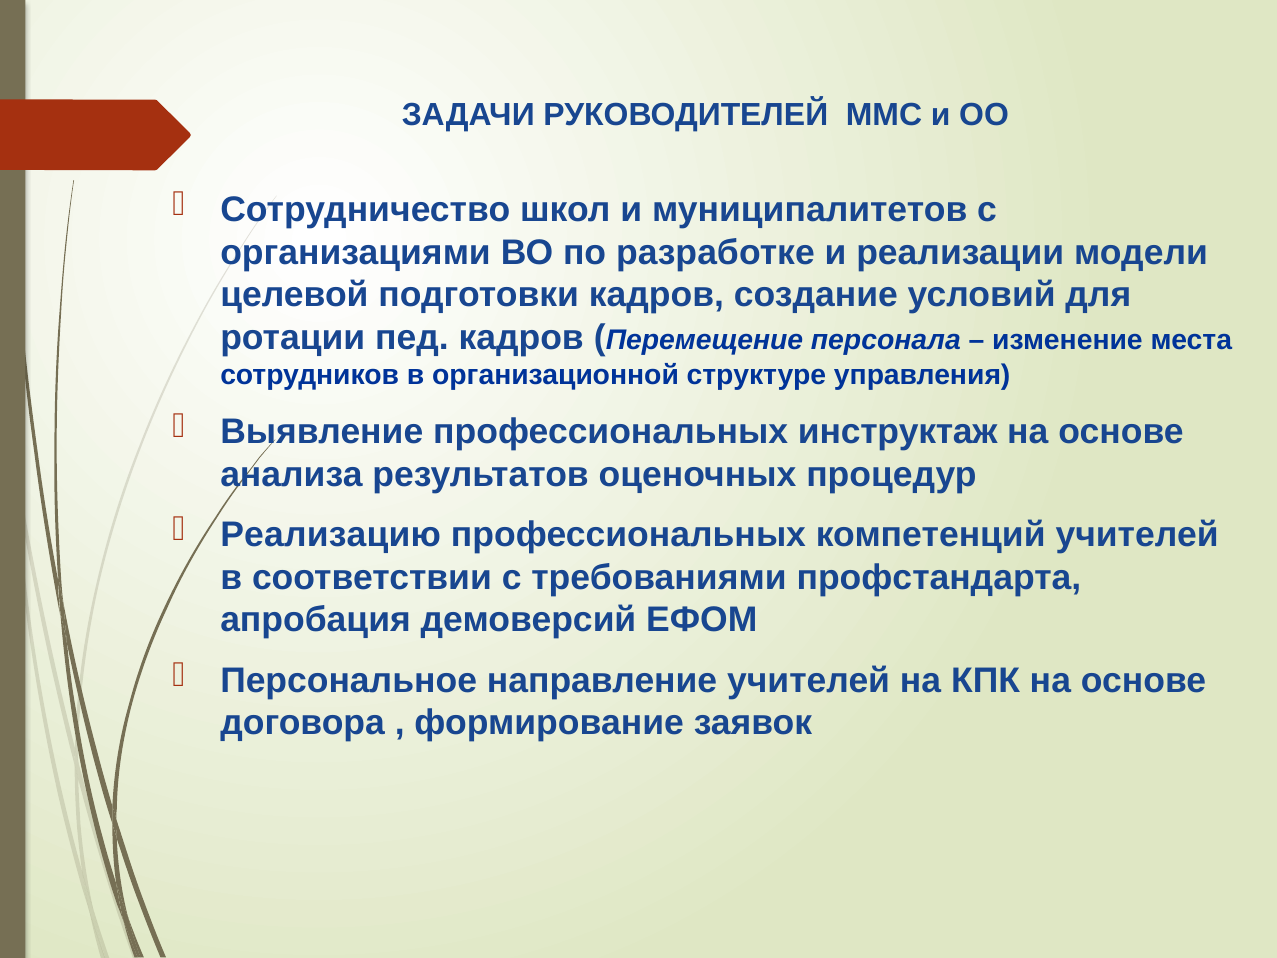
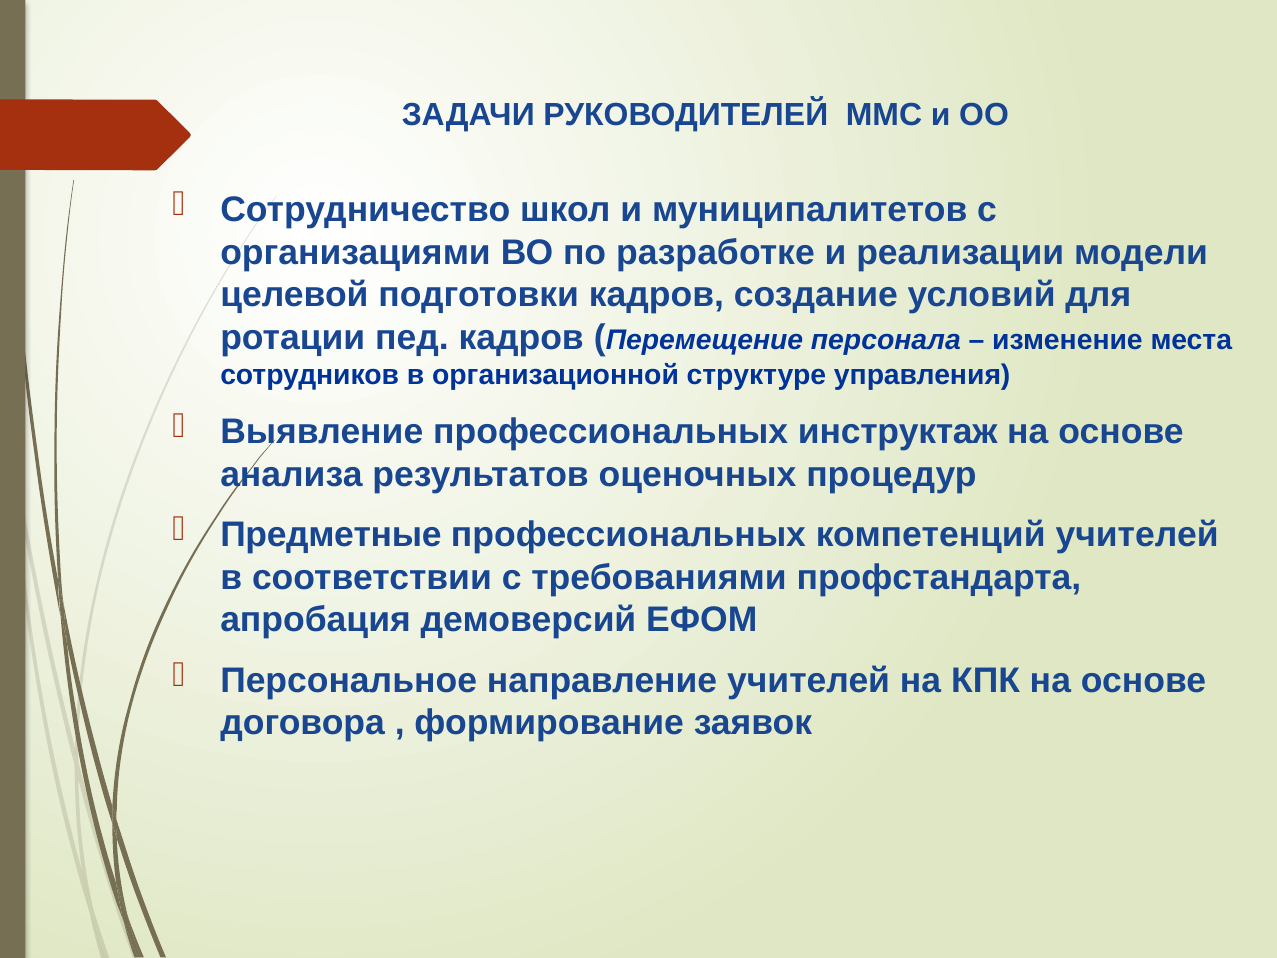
Реализацию: Реализацию -> Предметные
